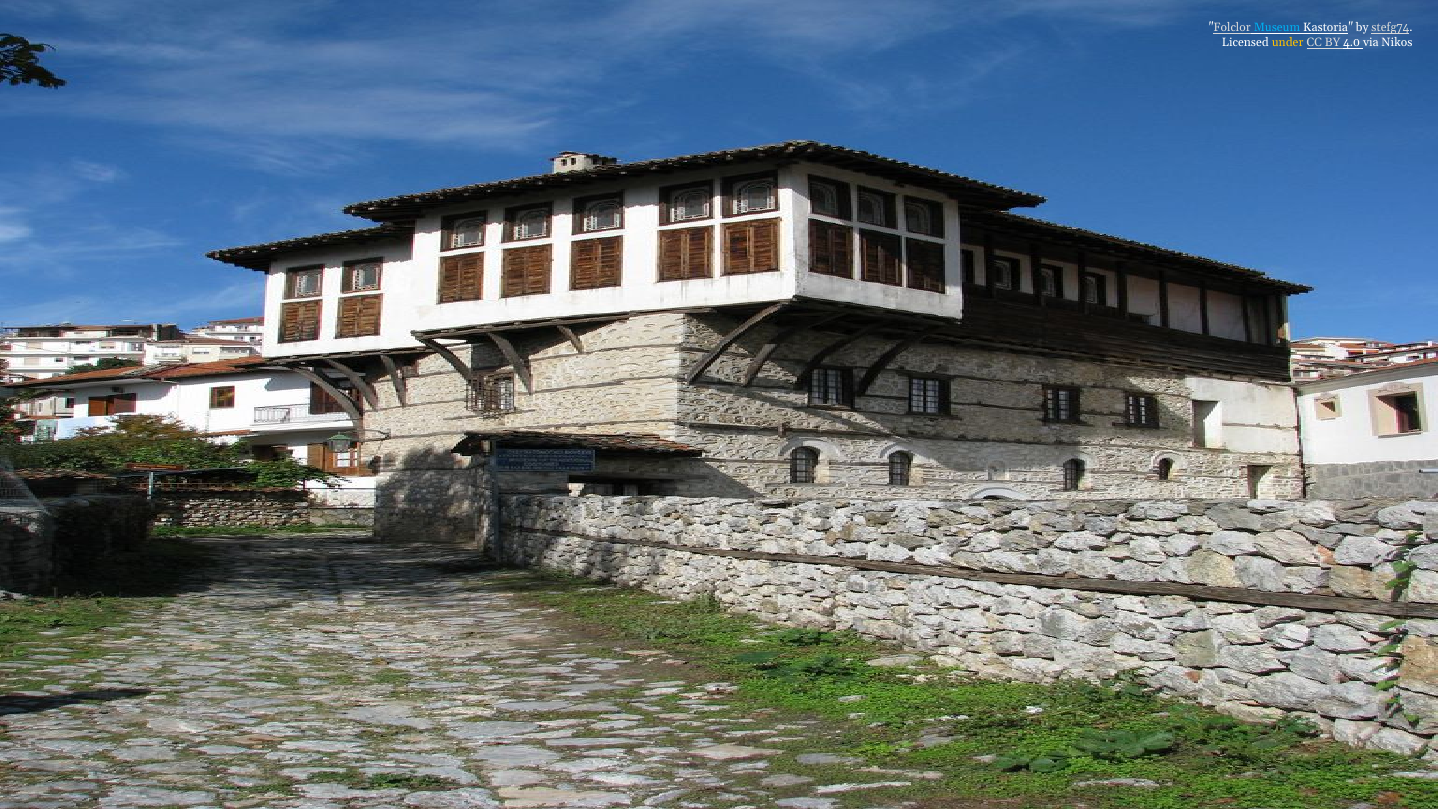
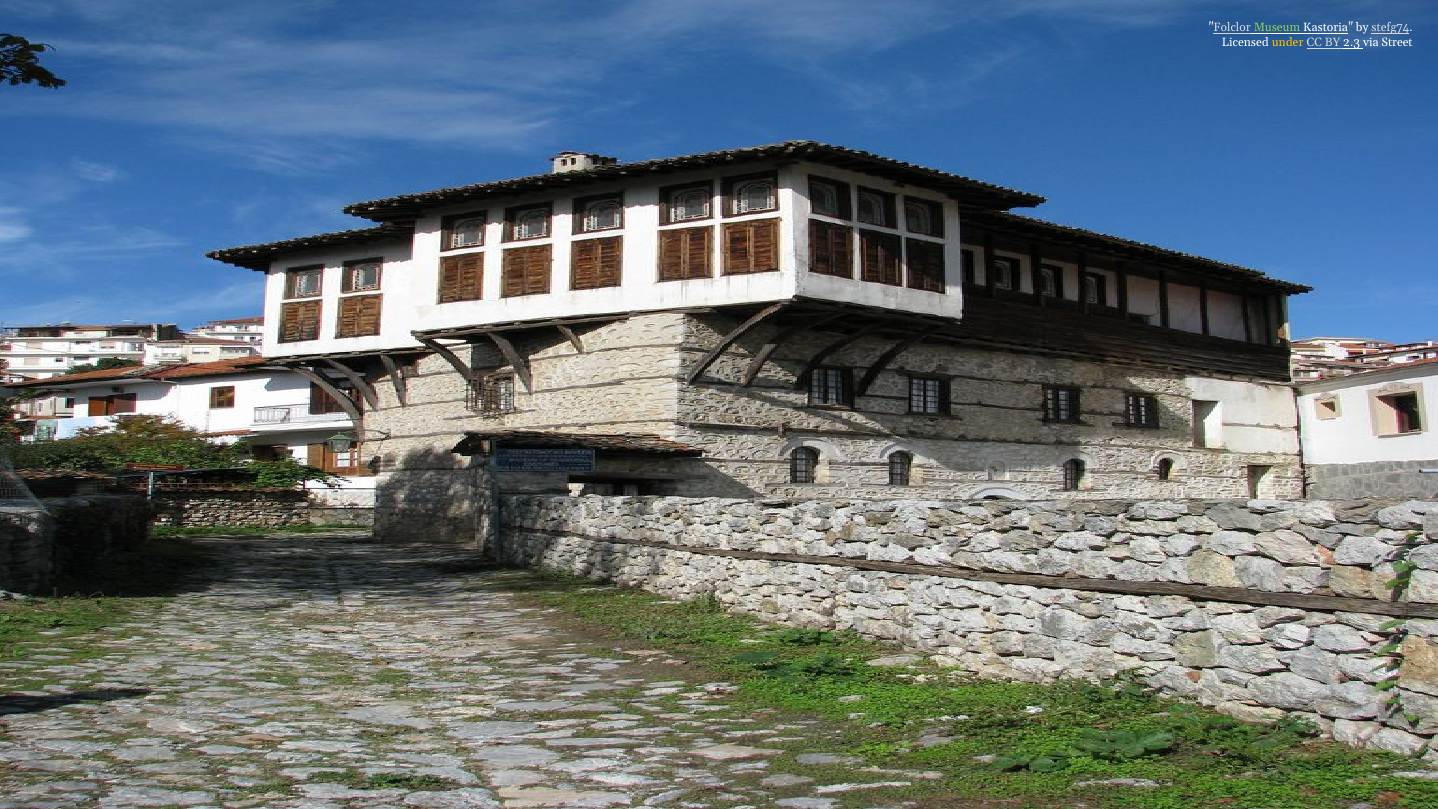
Museum colour: light blue -> light green
4.0: 4.0 -> 2.3
Nikos: Nikos -> Street
